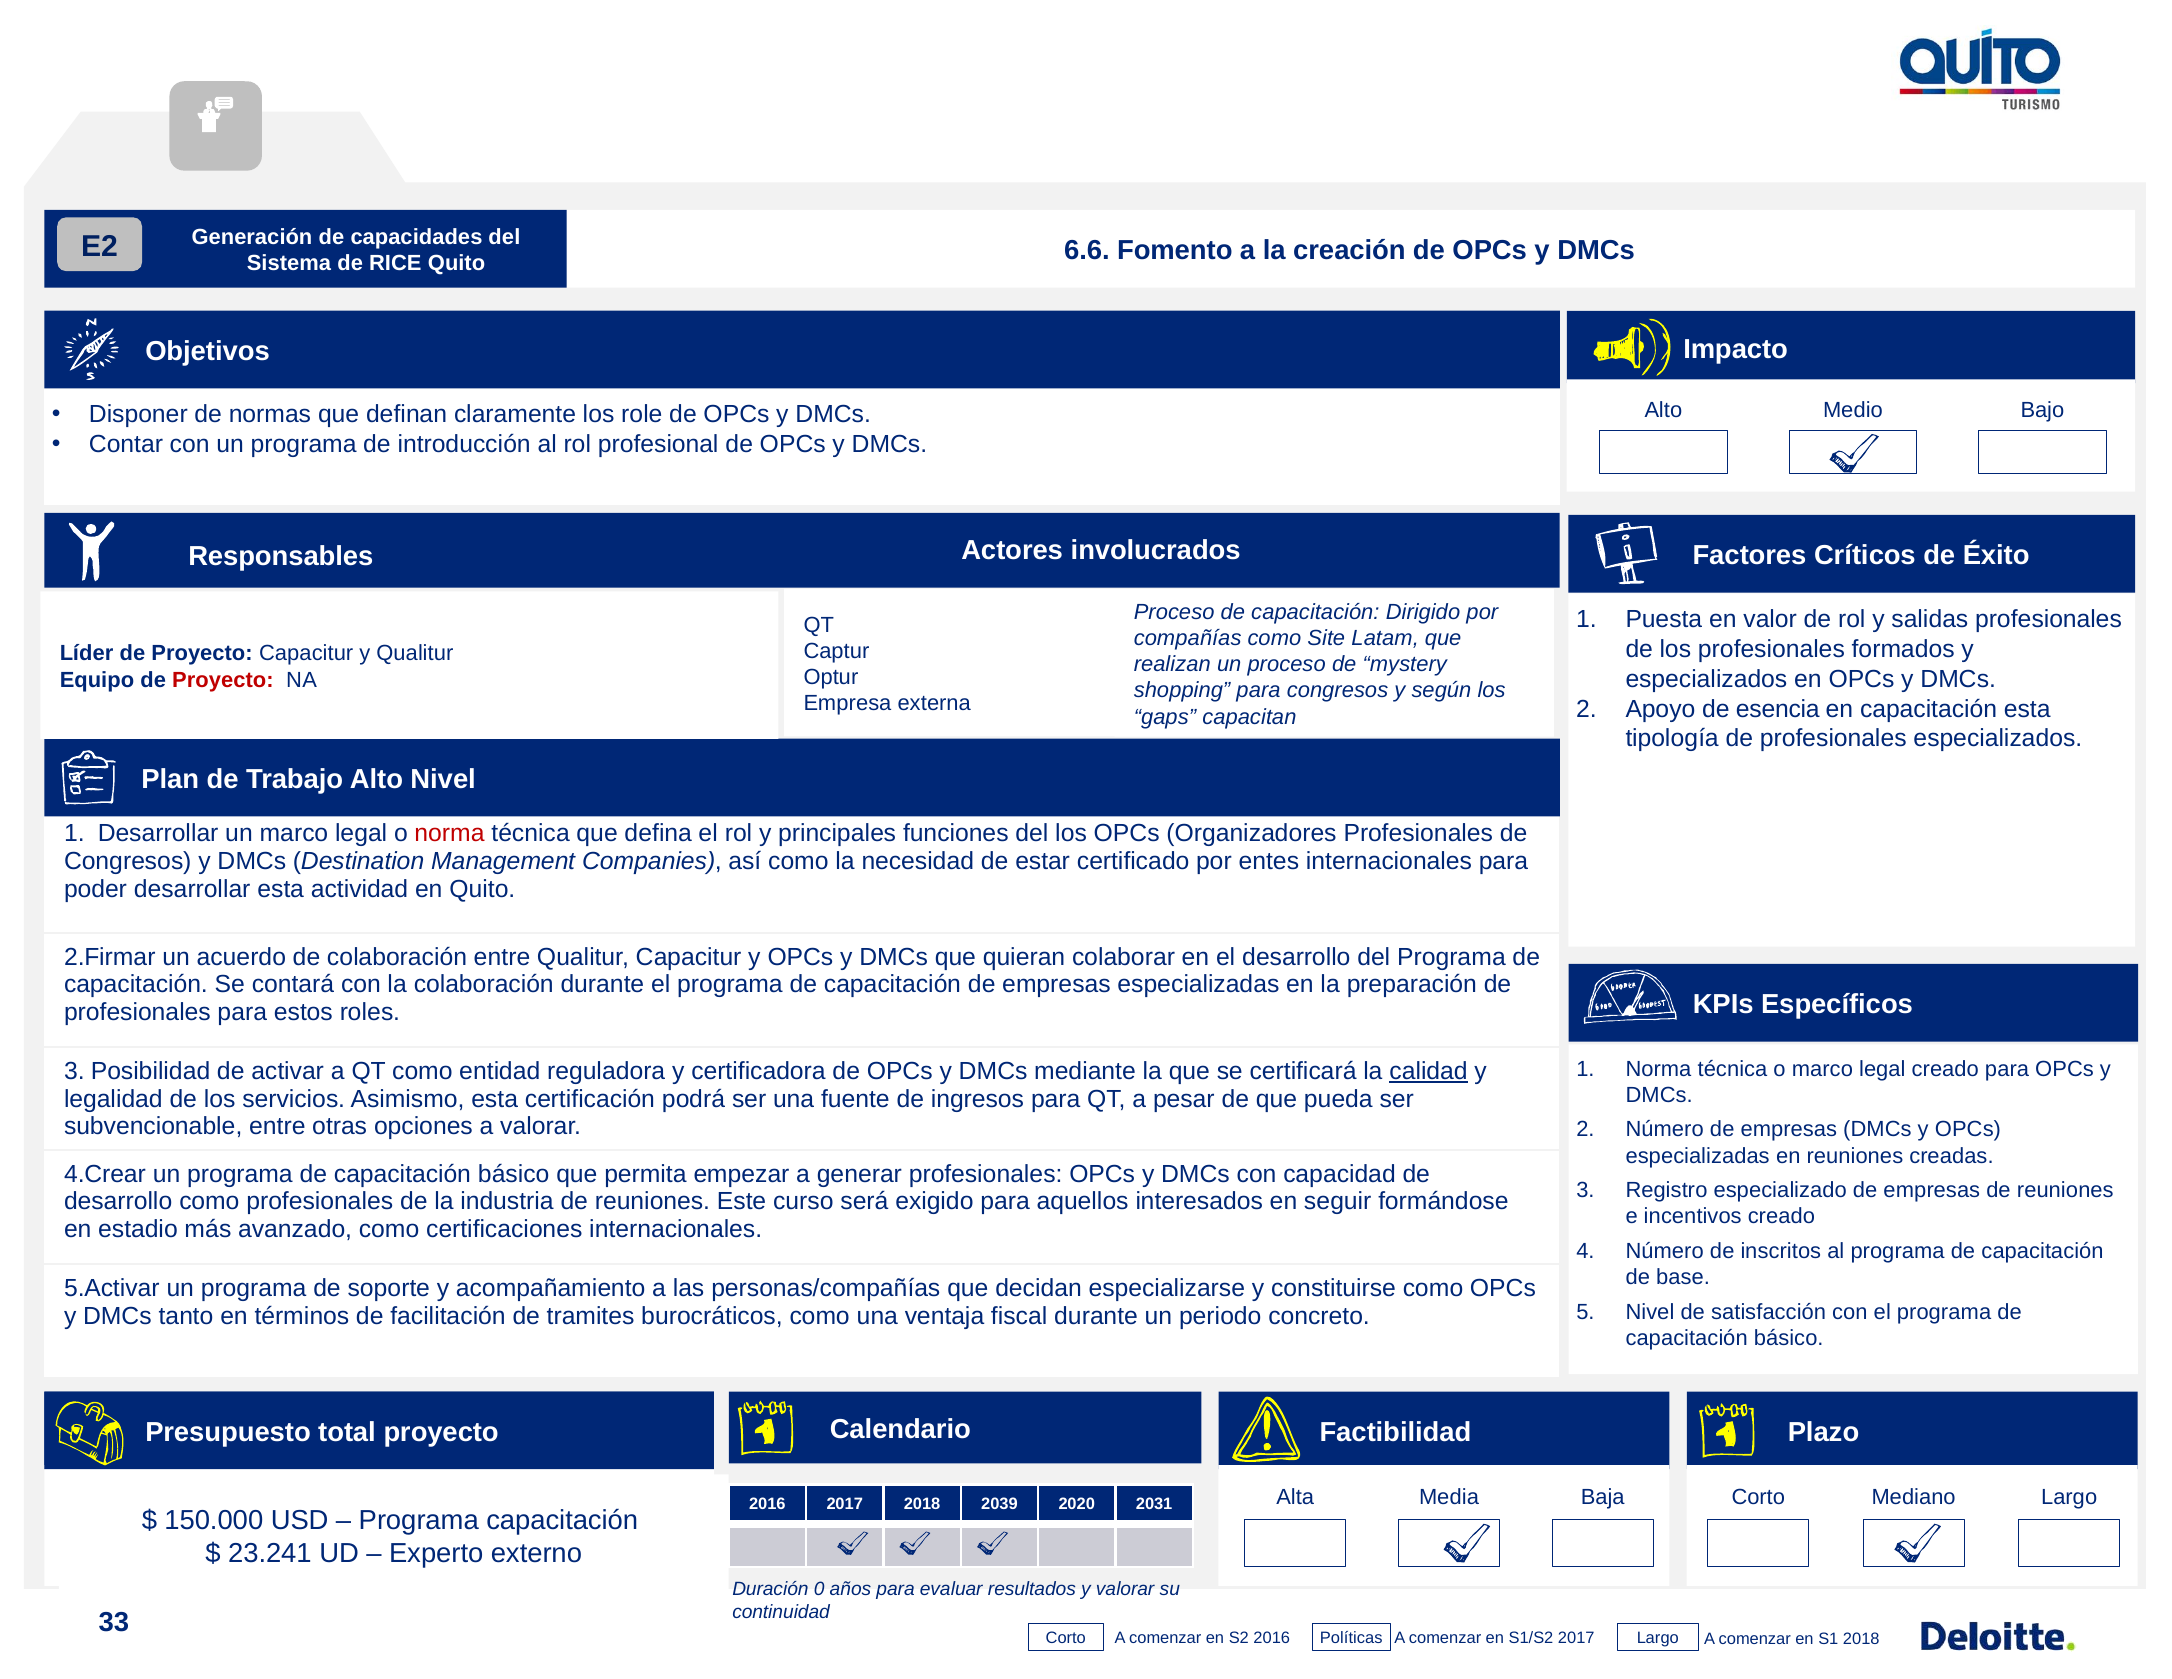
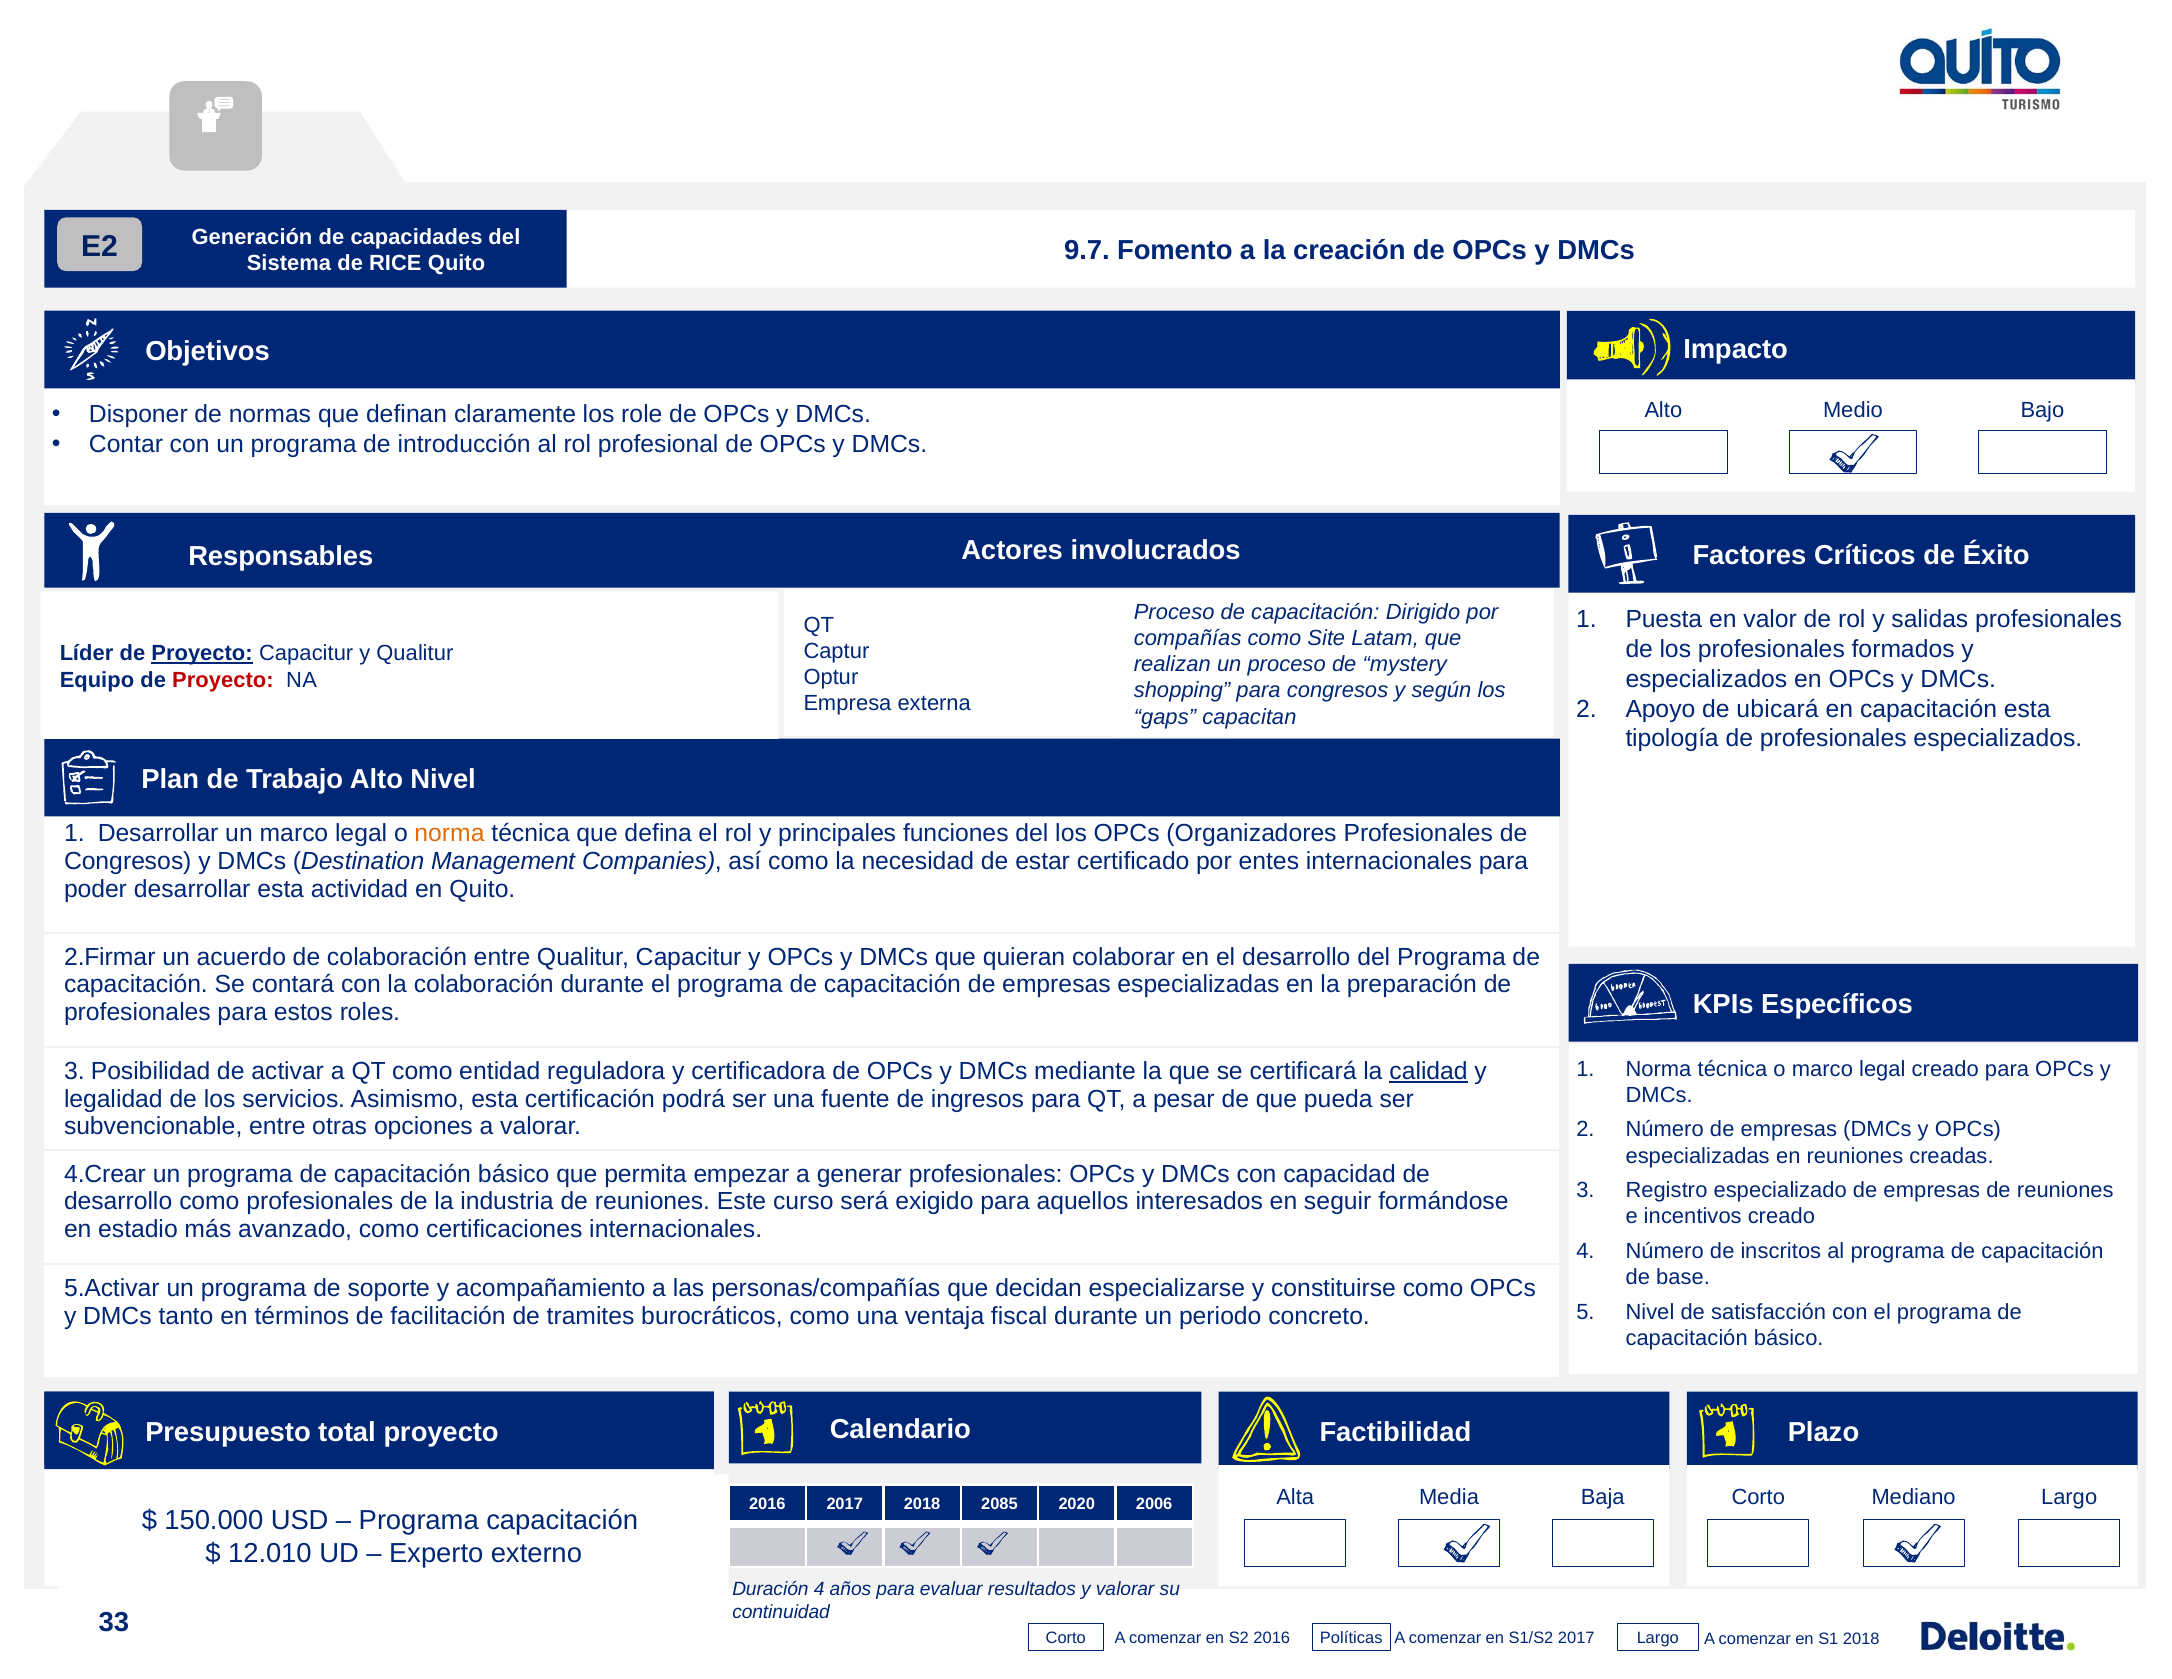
6.6: 6.6 -> 9.7
Proyecto at (202, 653) underline: none -> present
esencia: esencia -> ubicará
norma at (449, 833) colour: red -> orange
2039: 2039 -> 2085
2031: 2031 -> 2006
23.241: 23.241 -> 12.010
Duración 0: 0 -> 4
